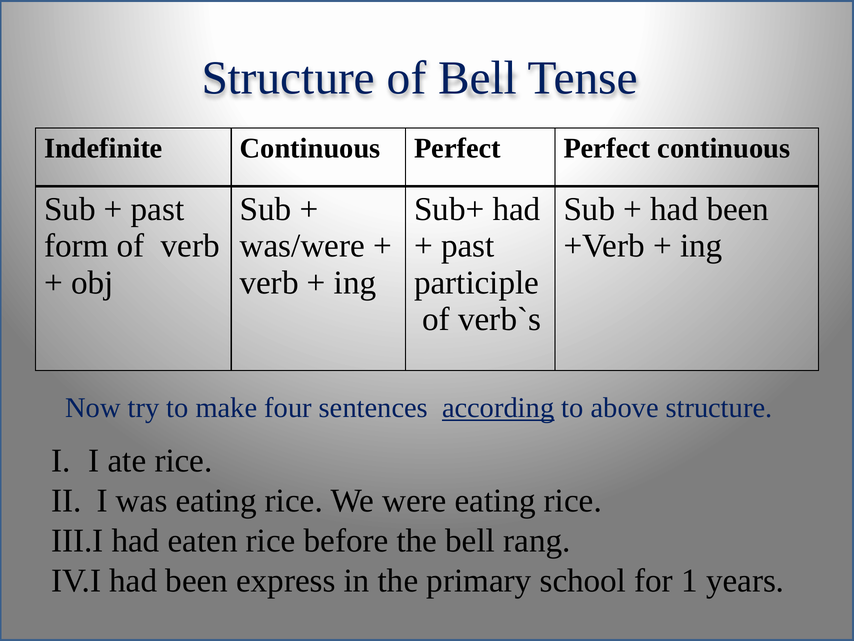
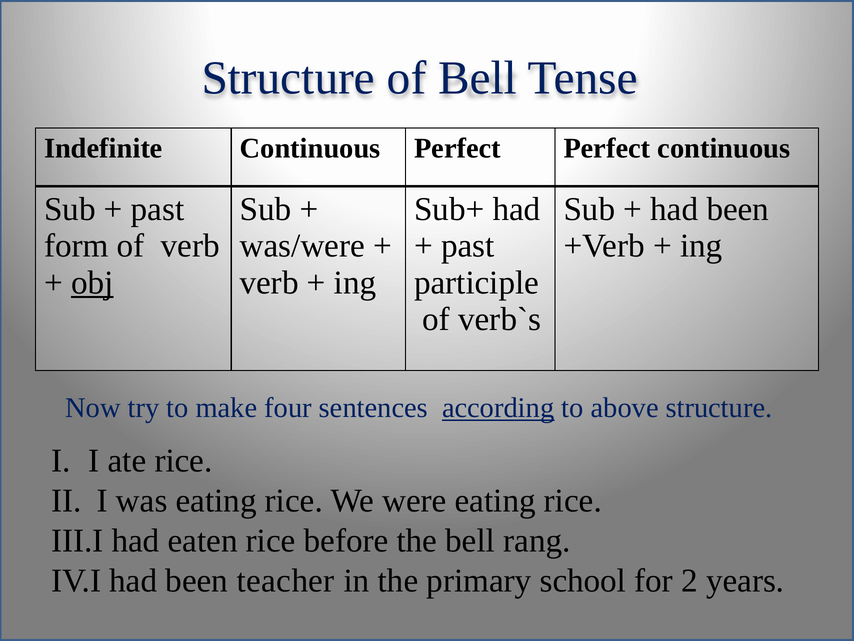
obj underline: none -> present
express: express -> teacher
1: 1 -> 2
